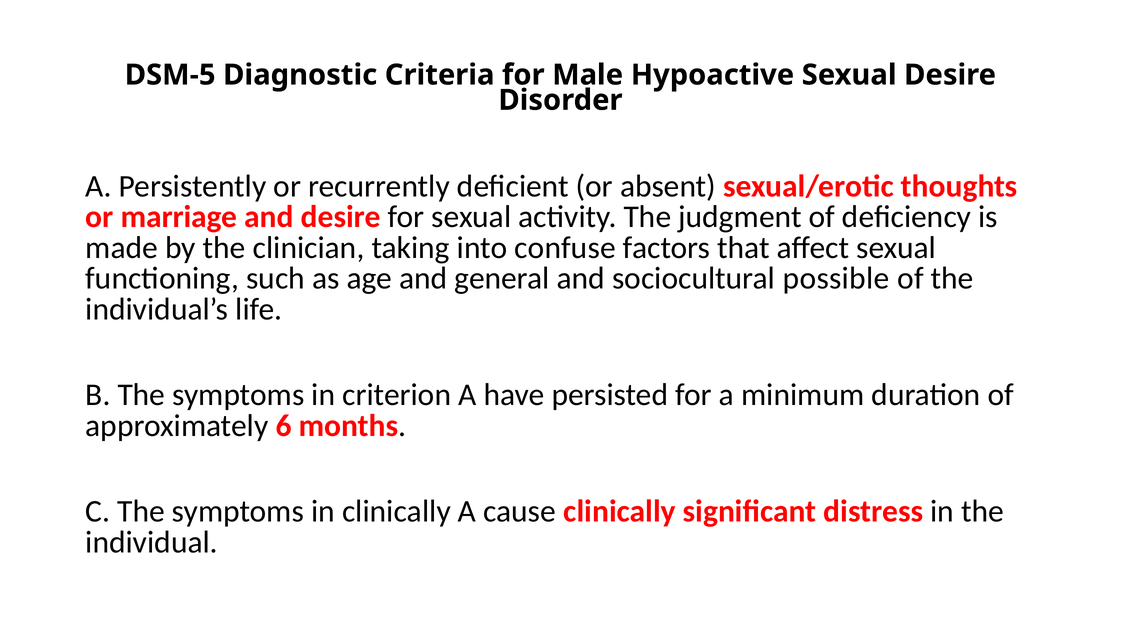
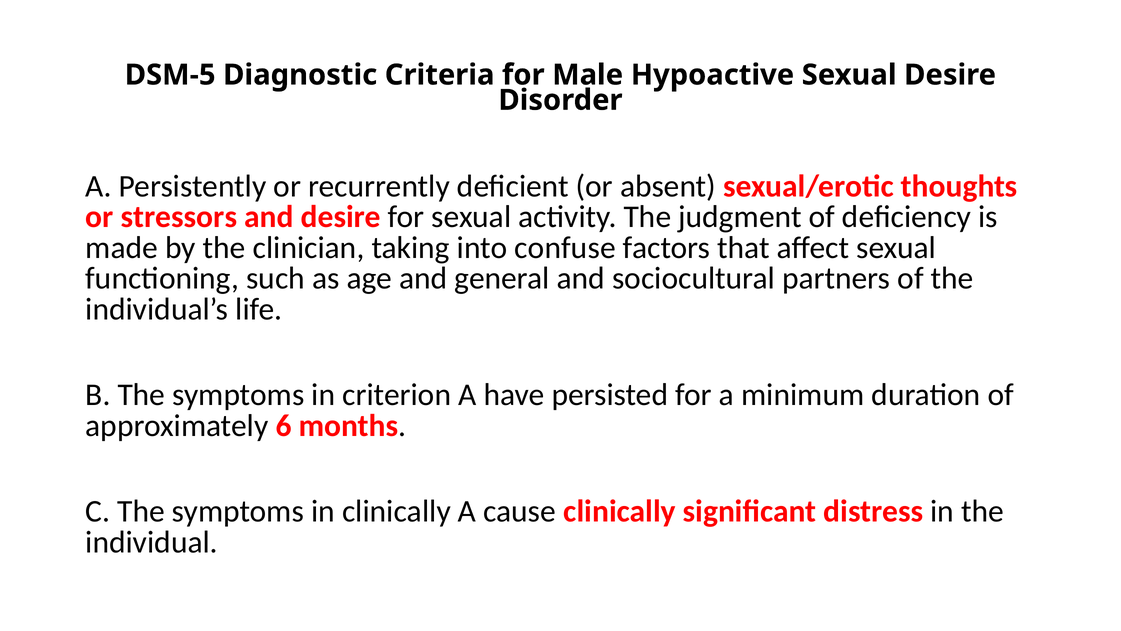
marriage: marriage -> stressors
possible: possible -> partners
